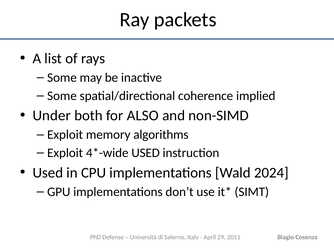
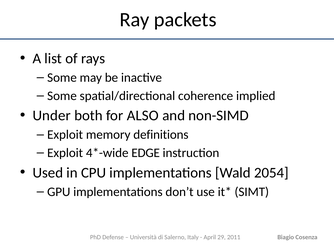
algorithms: algorithms -> definitions
USED at (146, 153): USED -> EDGE
2024: 2024 -> 2054
